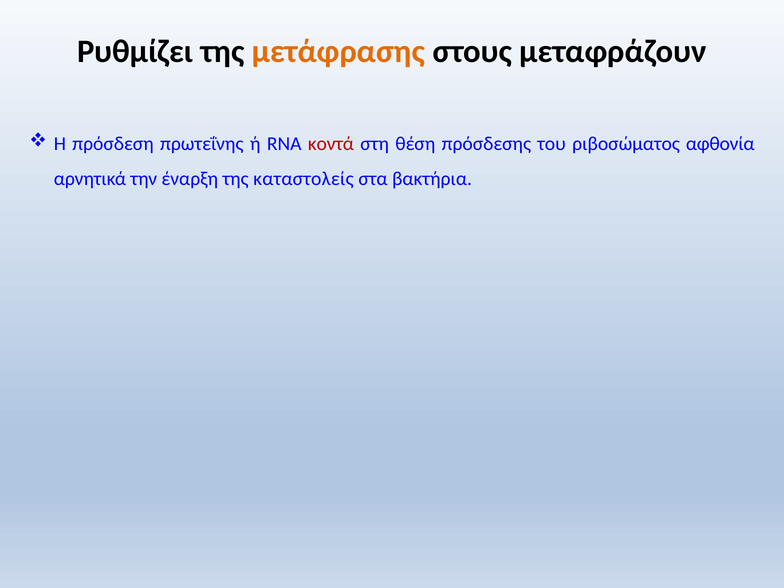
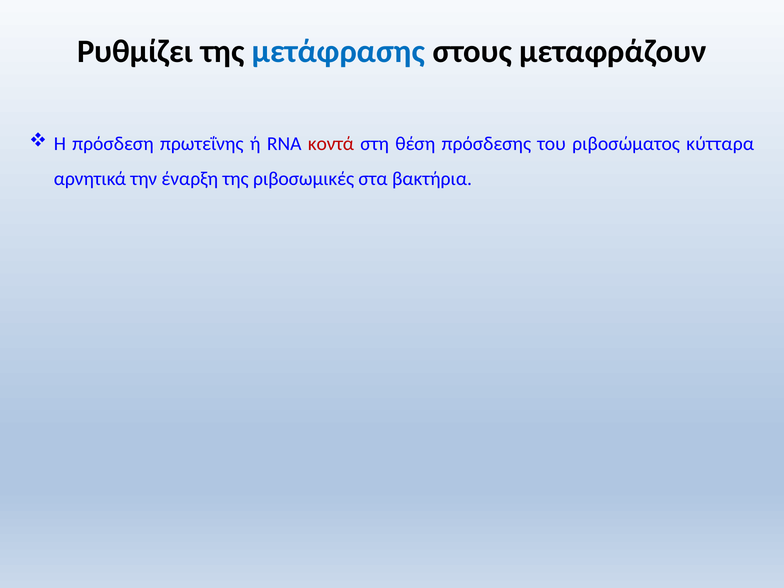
μετάφρασης colour: orange -> blue
αφθονία: αφθονία -> κύτταρα
καταστολείς: καταστολείς -> ριβοσωμικές
